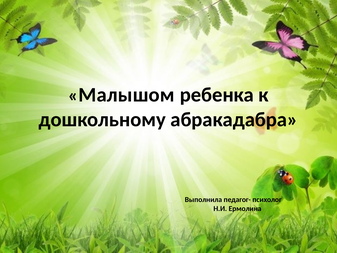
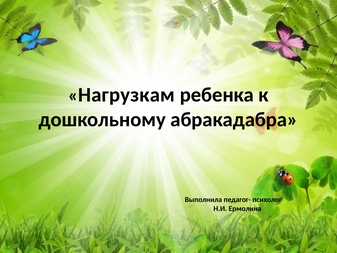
Малышом: Малышом -> Нагрузкам
